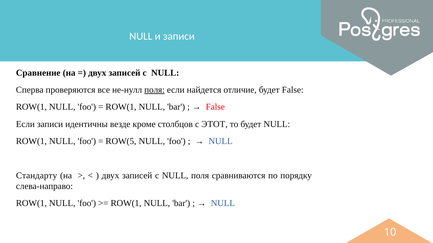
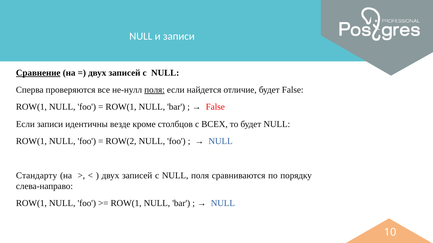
Сравнение underline: none -> present
ЭТОТ: ЭТОТ -> ВСЕХ
ROW(5: ROW(5 -> ROW(2
